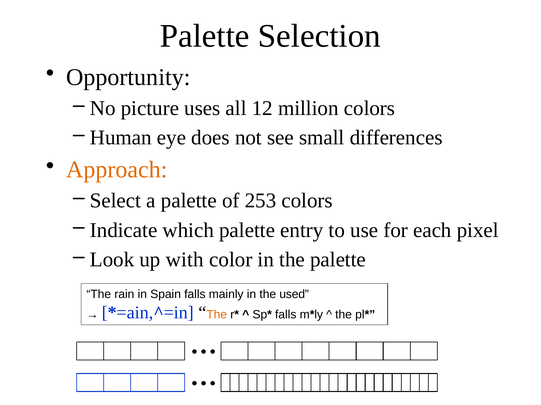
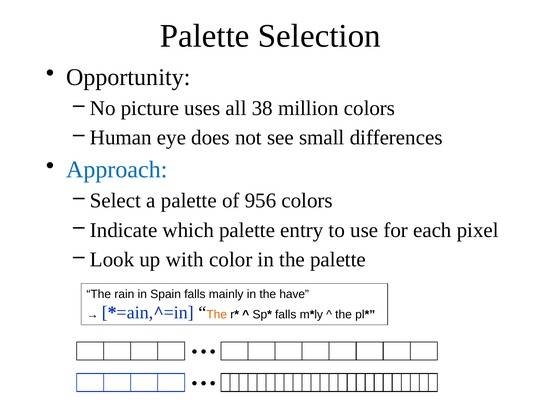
12: 12 -> 38
Approach colour: orange -> blue
253: 253 -> 956
used: used -> have
